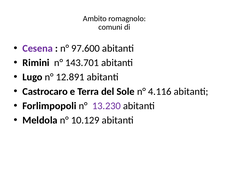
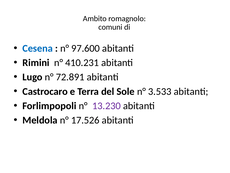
Cesena colour: purple -> blue
143.701: 143.701 -> 410.231
12.891: 12.891 -> 72.891
4.116: 4.116 -> 3.533
10.129: 10.129 -> 17.526
